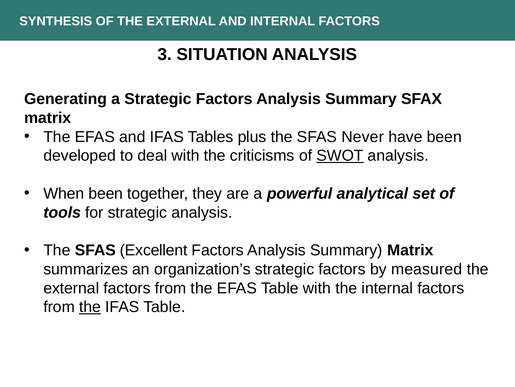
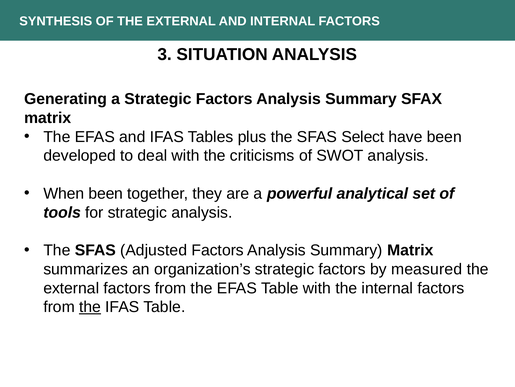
Never: Never -> Select
SWOT underline: present -> none
Excellent: Excellent -> Adjusted
